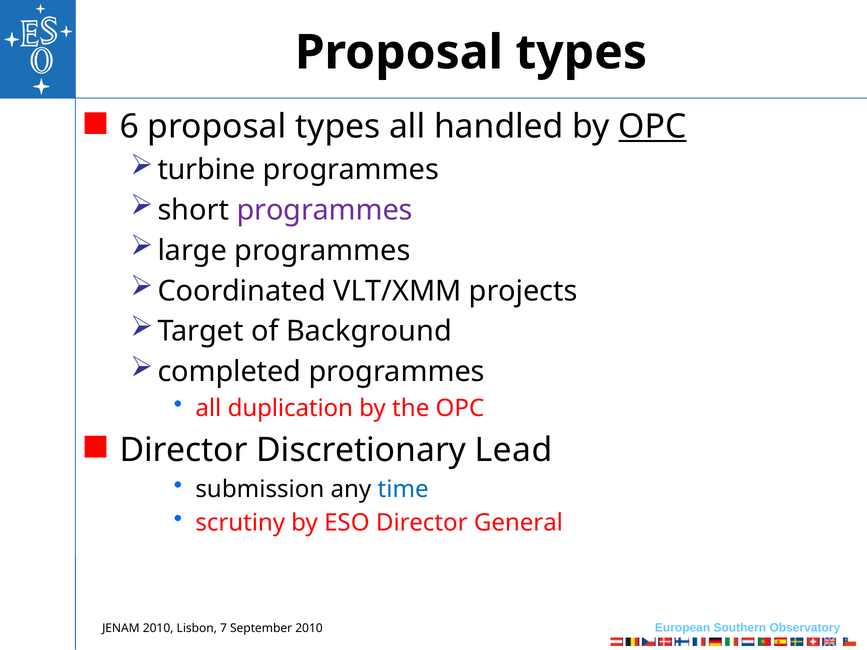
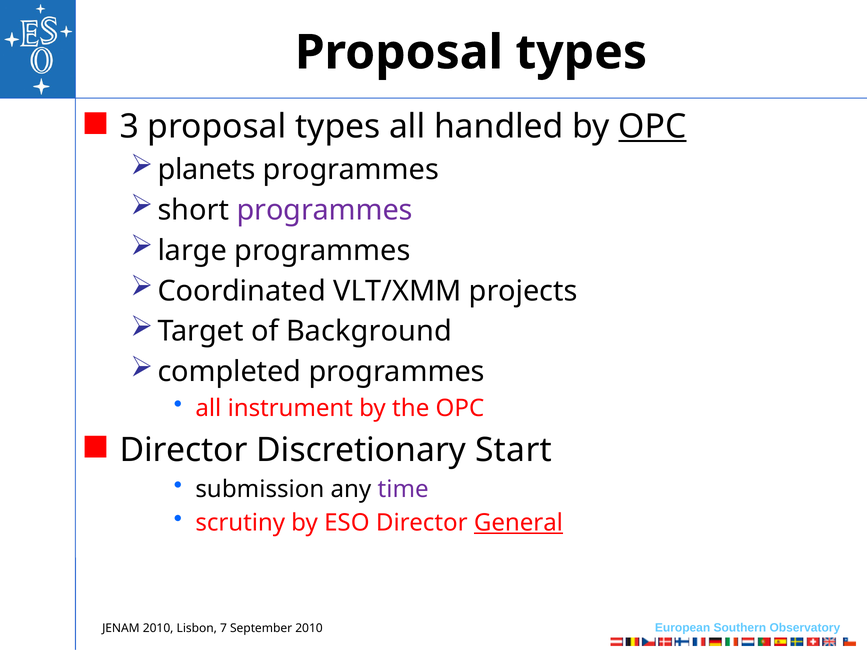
6: 6 -> 3
turbine: turbine -> planets
duplication: duplication -> instrument
Lead: Lead -> Start
time colour: blue -> purple
General underline: none -> present
